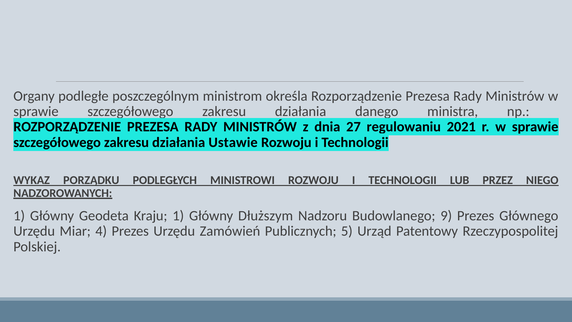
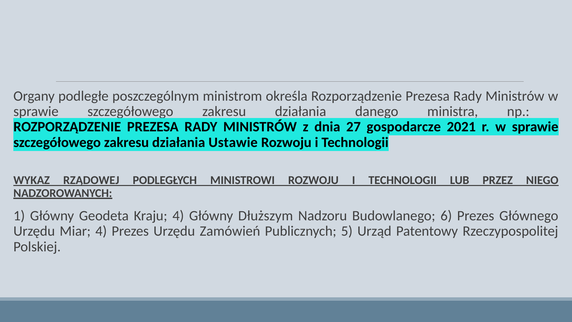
regulowaniu: regulowaniu -> gospodarcze
PORZĄDKU: PORZĄDKU -> RZĄDOWEJ
Kraju 1: 1 -> 4
9: 9 -> 6
